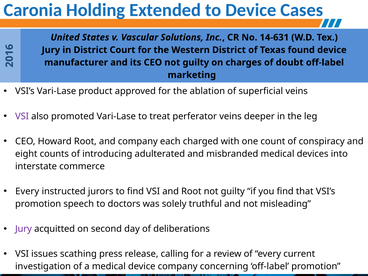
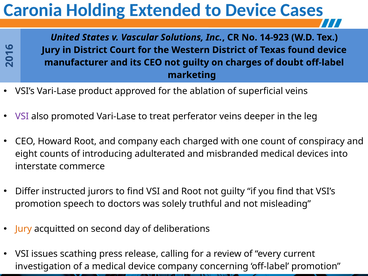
14-631: 14-631 -> 14-923
Every at (27, 191): Every -> Differ
Jury at (24, 229) colour: purple -> orange
